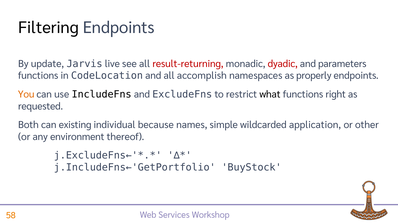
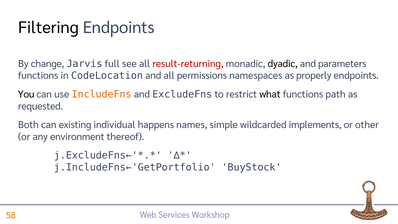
update: update -> change
live: live -> full
dyadic colour: red -> black
accomplish: accomplish -> permissions
You colour: orange -> black
IncludeFns colour: black -> orange
right: right -> path
because: because -> happens
application: application -> implements
